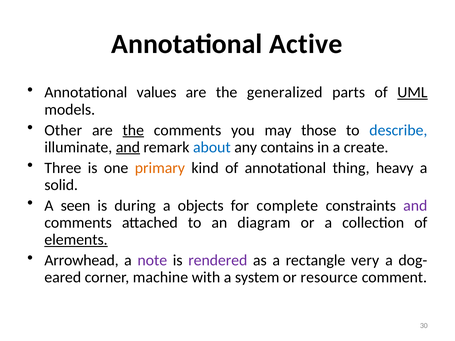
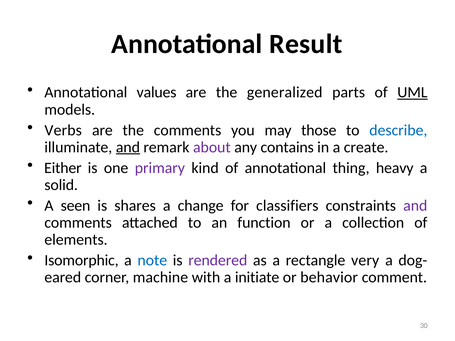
Active: Active -> Result
Other: Other -> Verbs
the at (133, 130) underline: present -> none
about colour: blue -> purple
Three: Three -> Either
primary colour: orange -> purple
during: during -> shares
objects: objects -> change
complete: complete -> classifiers
diagram: diagram -> function
elements underline: present -> none
Arrowhead: Arrowhead -> Isomorphic
note colour: purple -> blue
system: system -> initiate
resource: resource -> behavior
